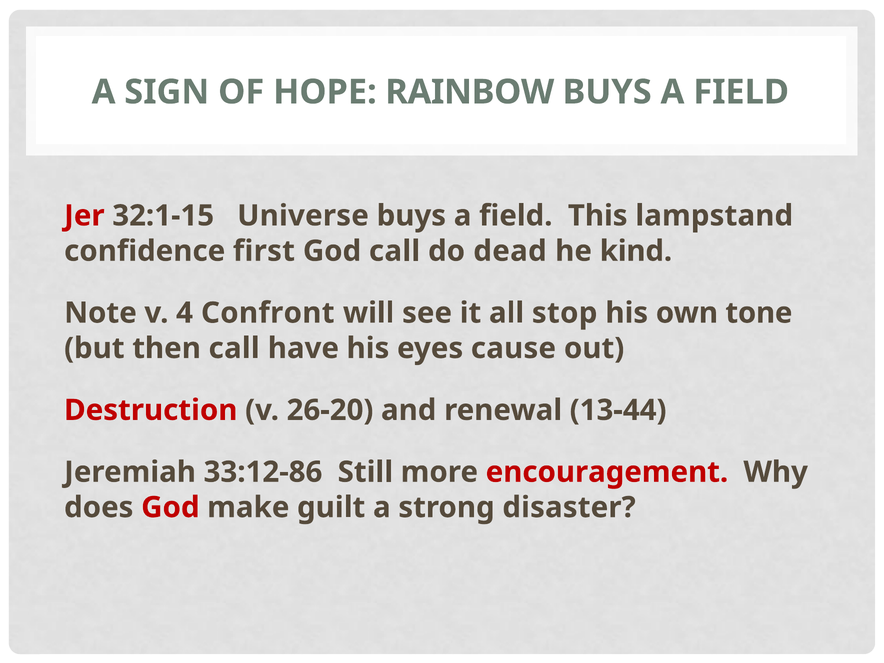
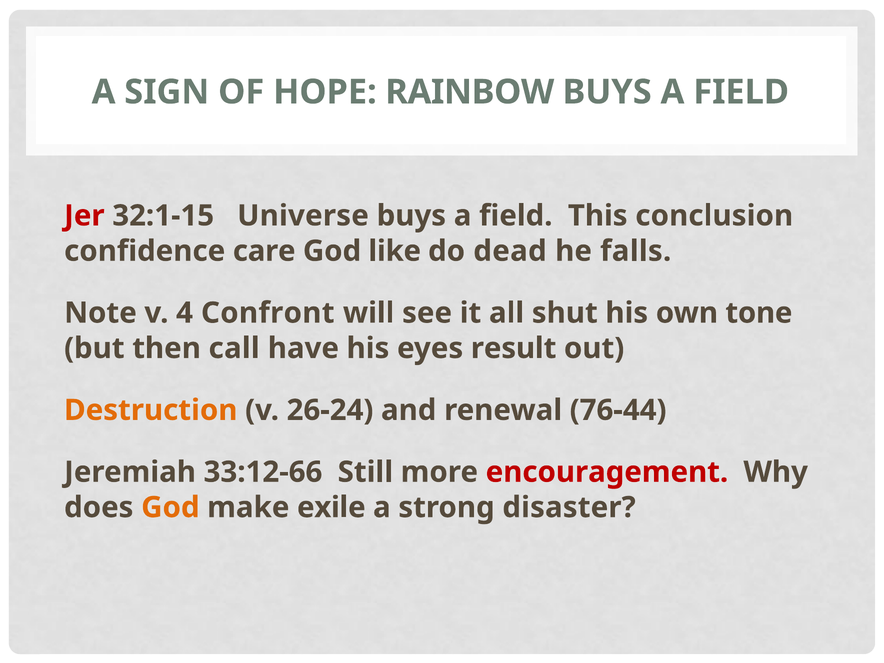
lampstand: lampstand -> conclusion
first: first -> care
God call: call -> like
kind: kind -> falls
stop: stop -> shut
cause: cause -> result
Destruction colour: red -> orange
26-20: 26-20 -> 26-24
13-44: 13-44 -> 76-44
33:12-86: 33:12-86 -> 33:12-66
God at (170, 507) colour: red -> orange
guilt: guilt -> exile
